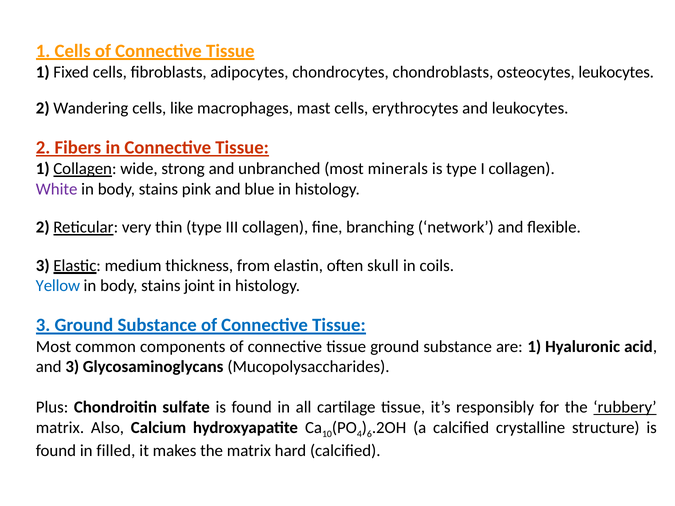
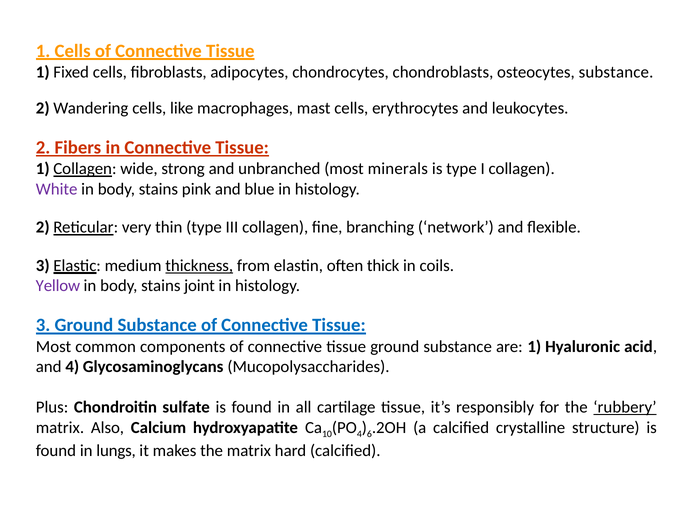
osteocytes leukocytes: leukocytes -> substance
thickness underline: none -> present
skull: skull -> thick
Yellow colour: blue -> purple
and 3: 3 -> 4
filled: filled -> lungs
